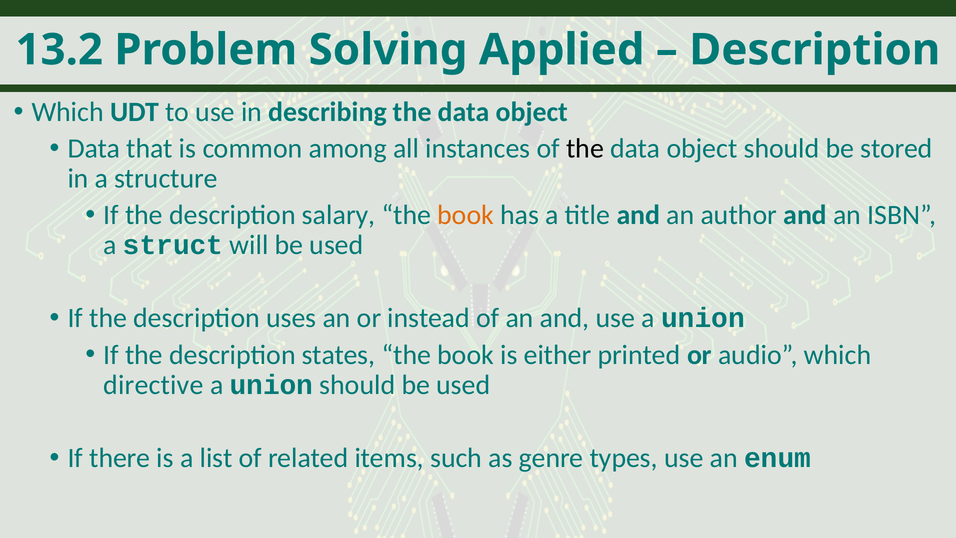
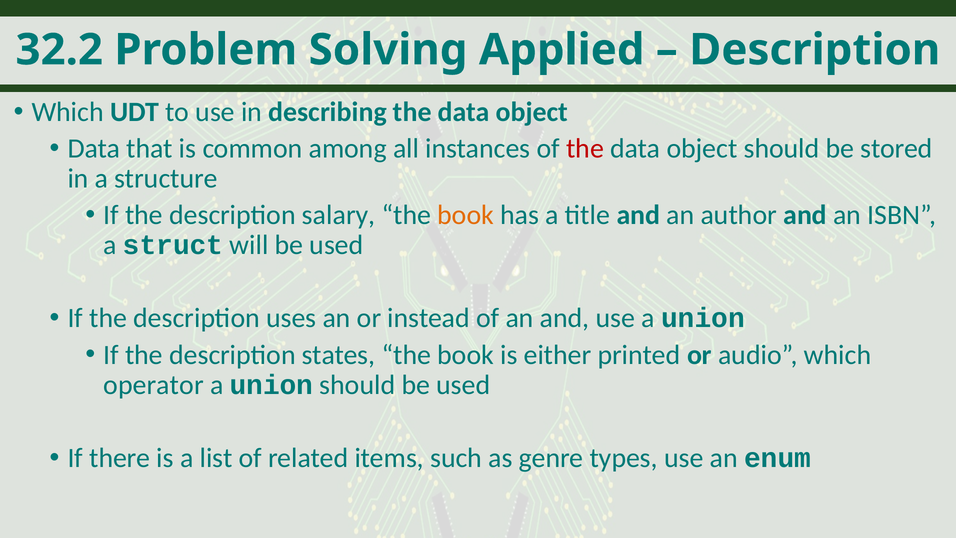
13.2: 13.2 -> 32.2
the at (585, 148) colour: black -> red
directive: directive -> operator
